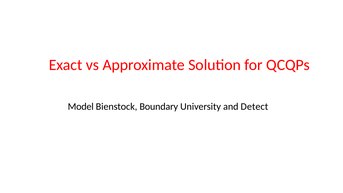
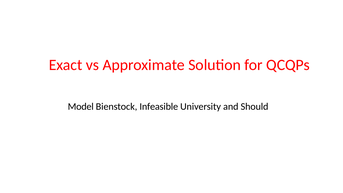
Boundary: Boundary -> Infeasible
Detect: Detect -> Should
